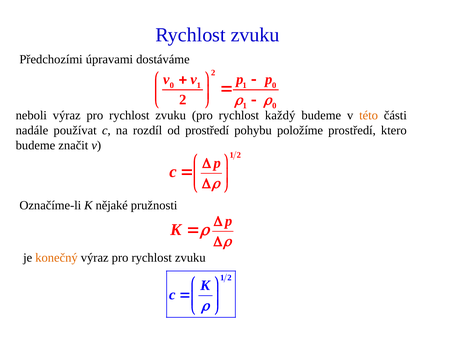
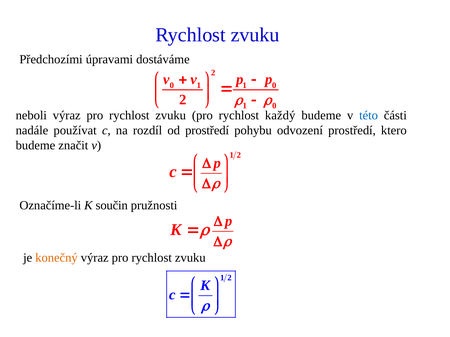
této colour: orange -> blue
položíme: položíme -> odvození
nějaké: nějaké -> součin
